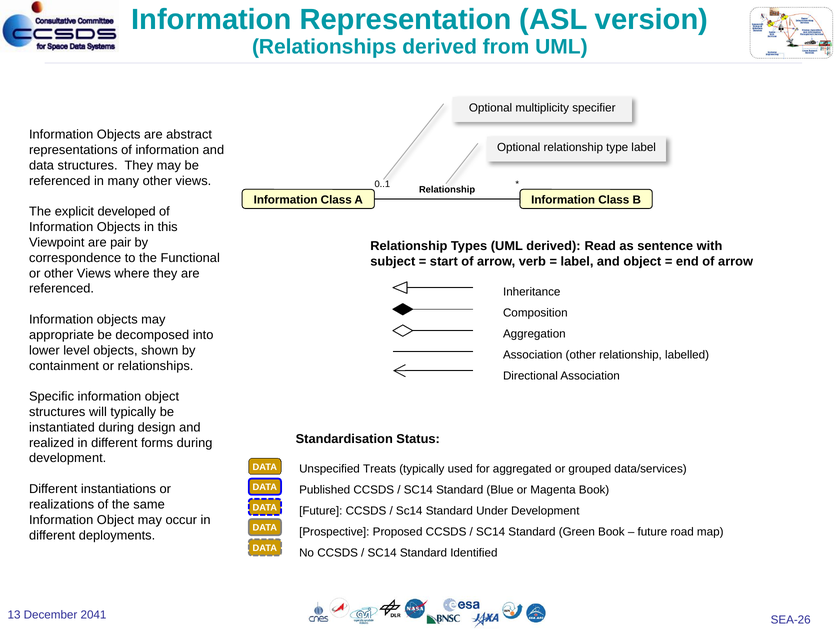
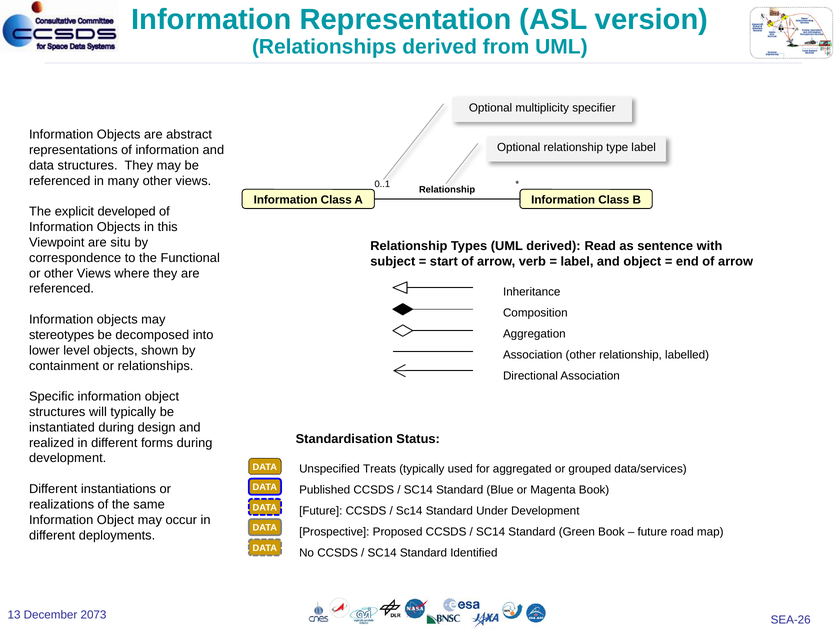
pair: pair -> situ
appropriate: appropriate -> stereotypes
2041: 2041 -> 2073
